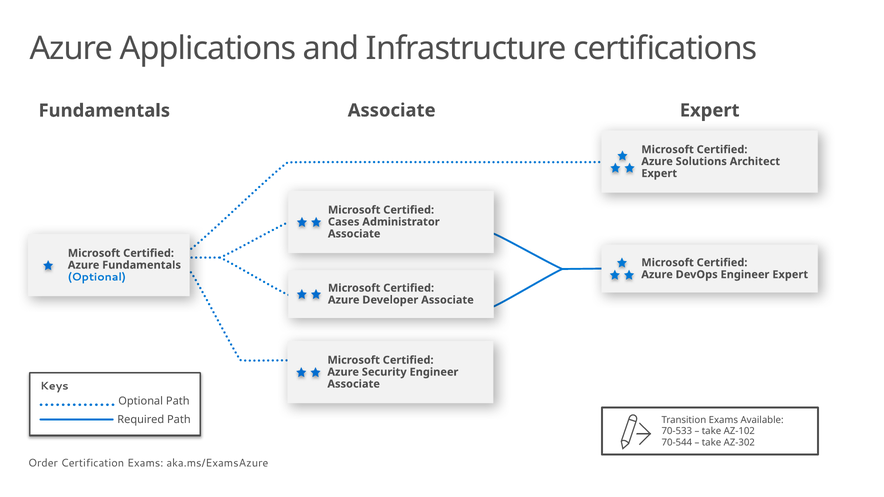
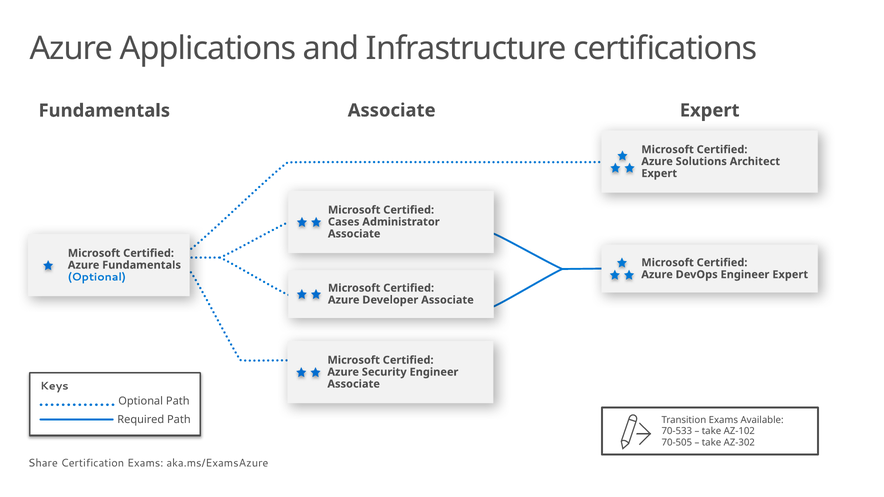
70-544: 70-544 -> 70-505
Order: Order -> Share
